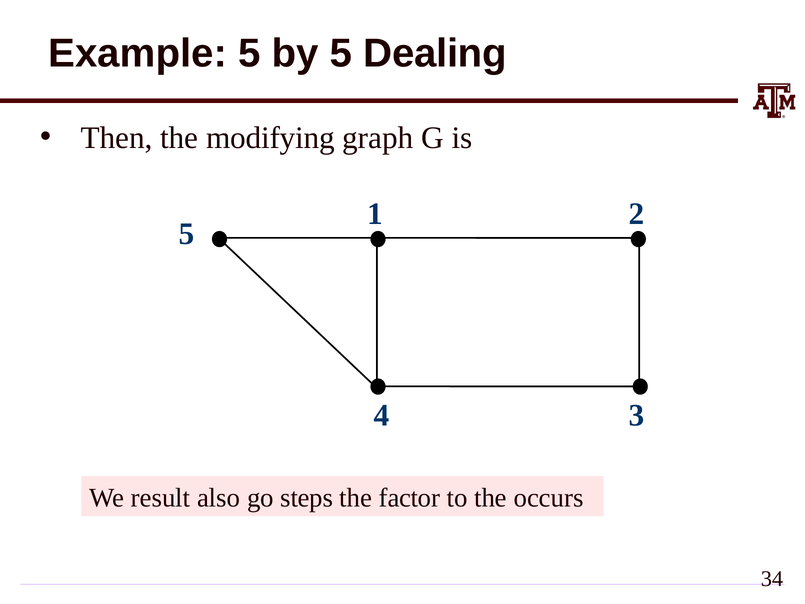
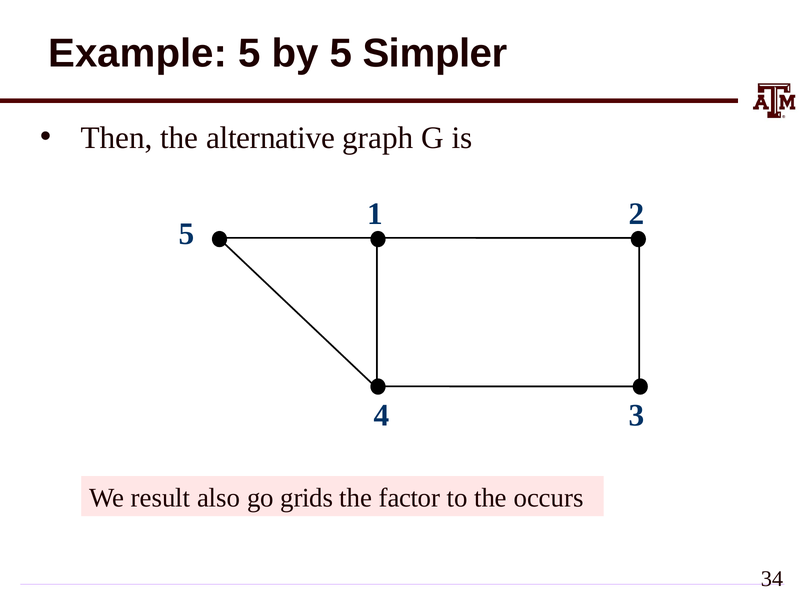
Dealing: Dealing -> Simpler
modifying: modifying -> alternative
steps: steps -> grids
